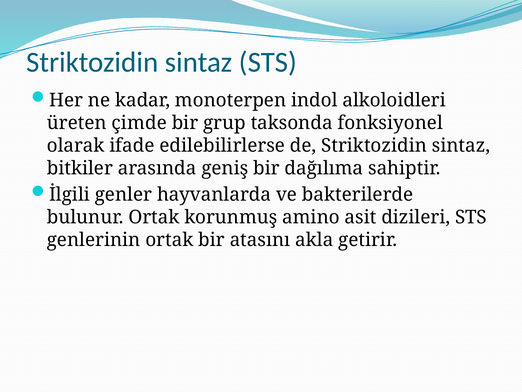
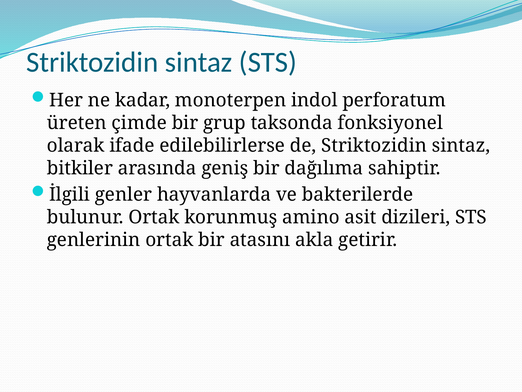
alkoloidleri: alkoloidleri -> perforatum
